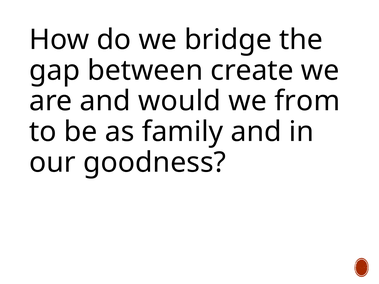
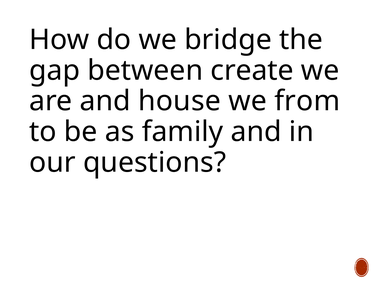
would: would -> house
goodness: goodness -> questions
